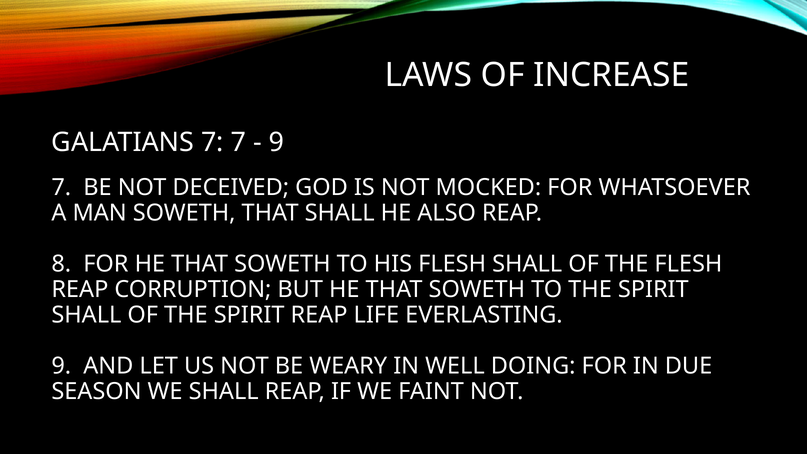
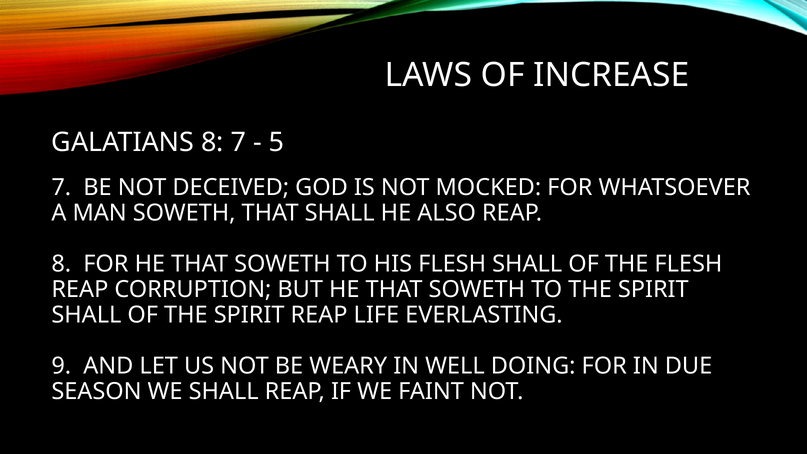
GALATIANS 7: 7 -> 8
9 at (276, 142): 9 -> 5
